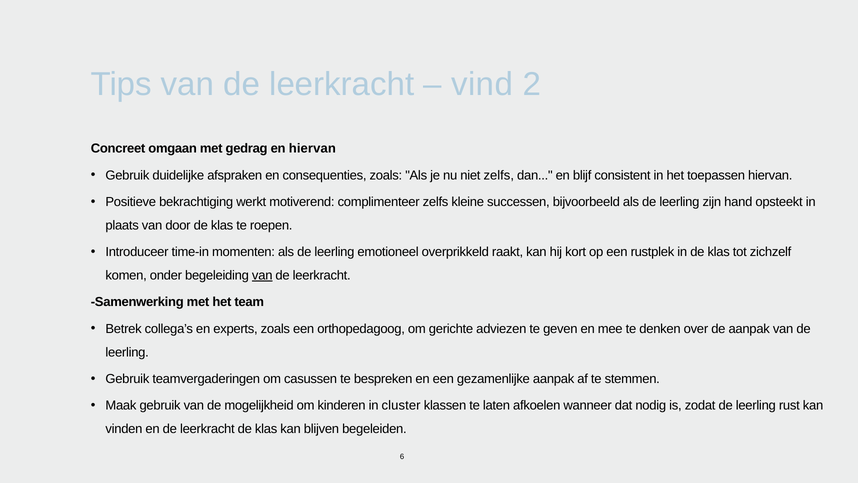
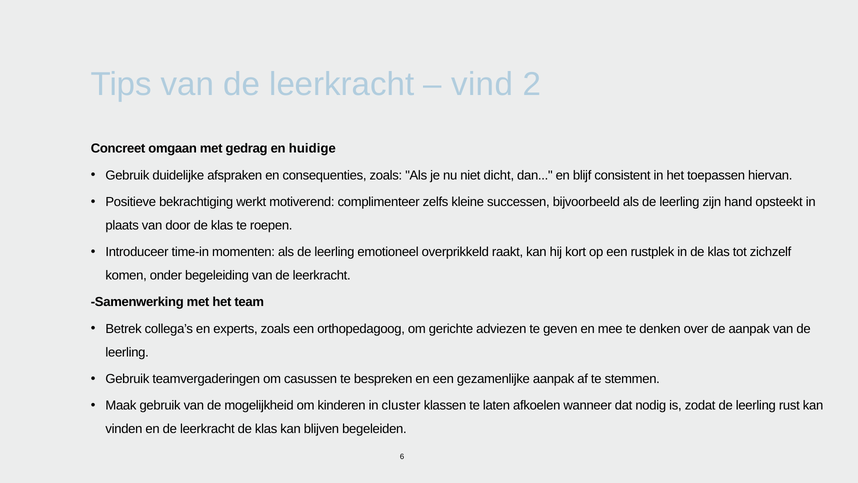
en hiervan: hiervan -> huidige
niet zelfs: zelfs -> dicht
van at (262, 275) underline: present -> none
